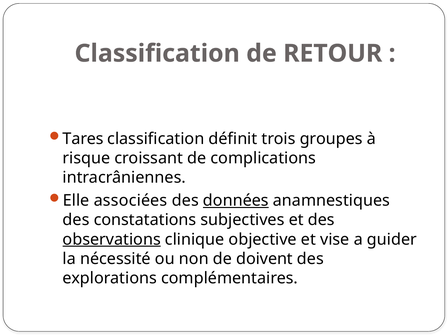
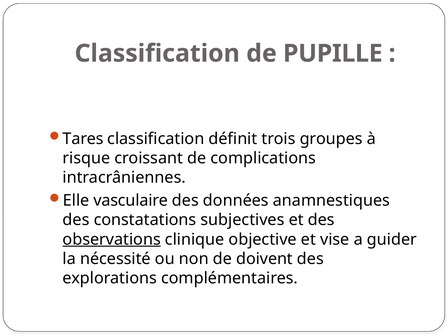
RETOUR: RETOUR -> PUPILLE
associées: associées -> vasculaire
données underline: present -> none
